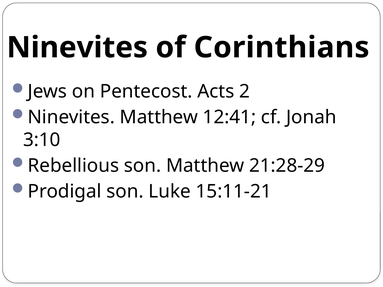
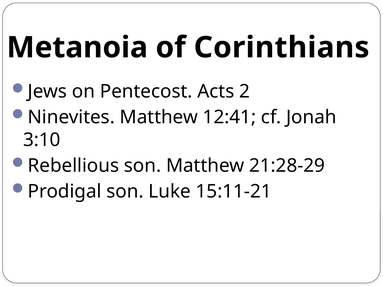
Ninevites at (77, 48): Ninevites -> Metanoia
